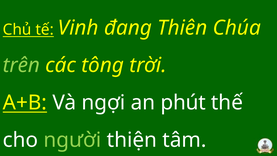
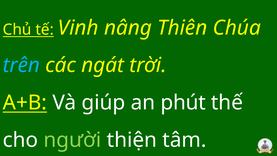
đang: đang -> nâng
trên colour: light green -> light blue
tông: tông -> ngát
ngợi: ngợi -> giúp
